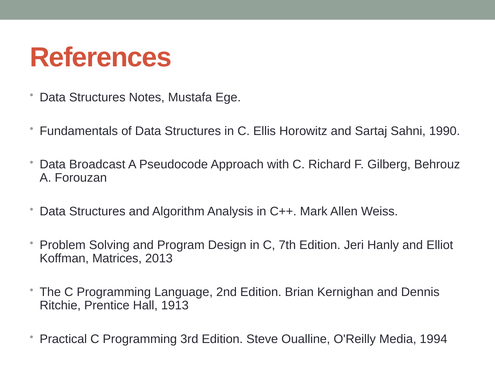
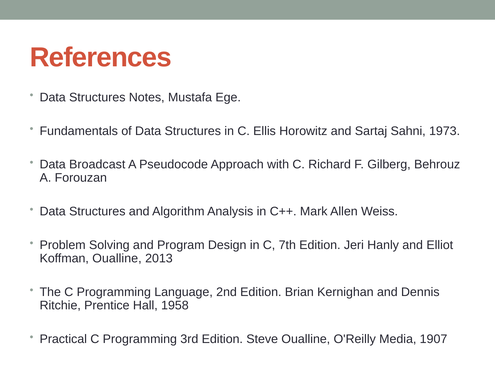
1990: 1990 -> 1973
Koffman Matrices: Matrices -> Oualline
1913: 1913 -> 1958
1994: 1994 -> 1907
